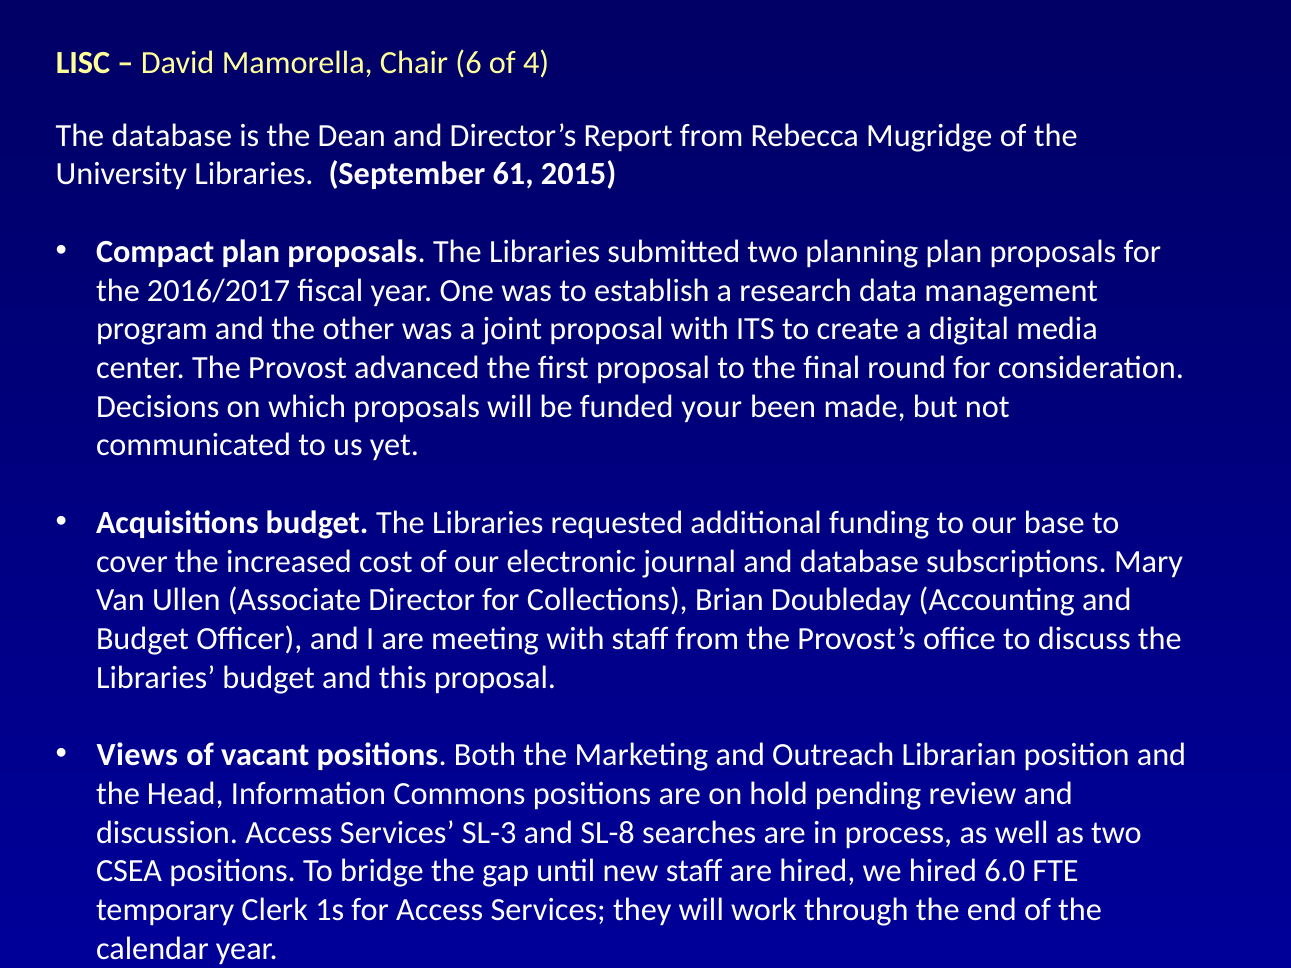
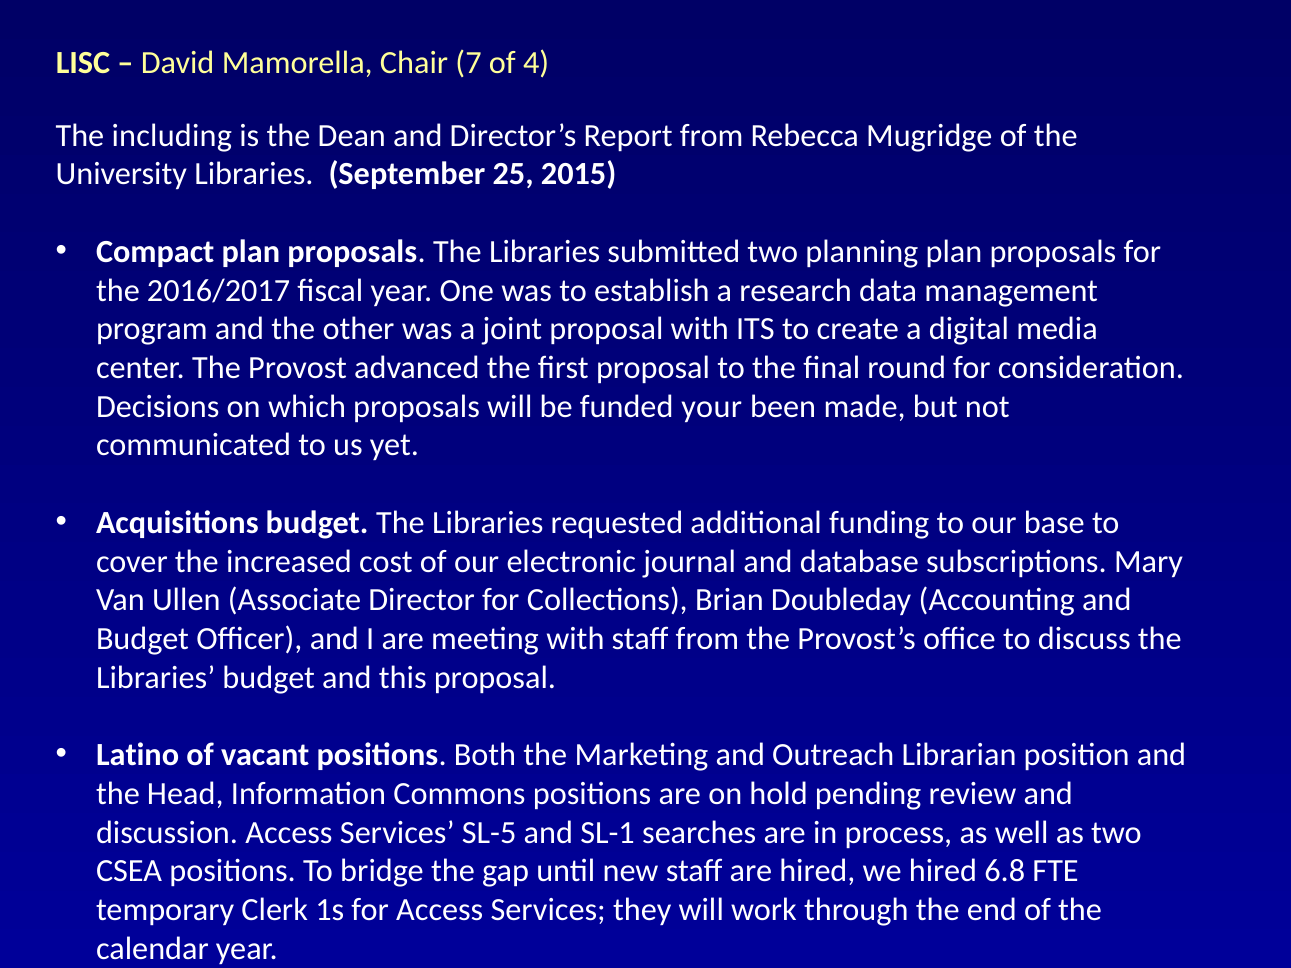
6: 6 -> 7
The database: database -> including
61: 61 -> 25
Views: Views -> Latino
SL-3: SL-3 -> SL-5
SL-8: SL-8 -> SL-1
6.0: 6.0 -> 6.8
